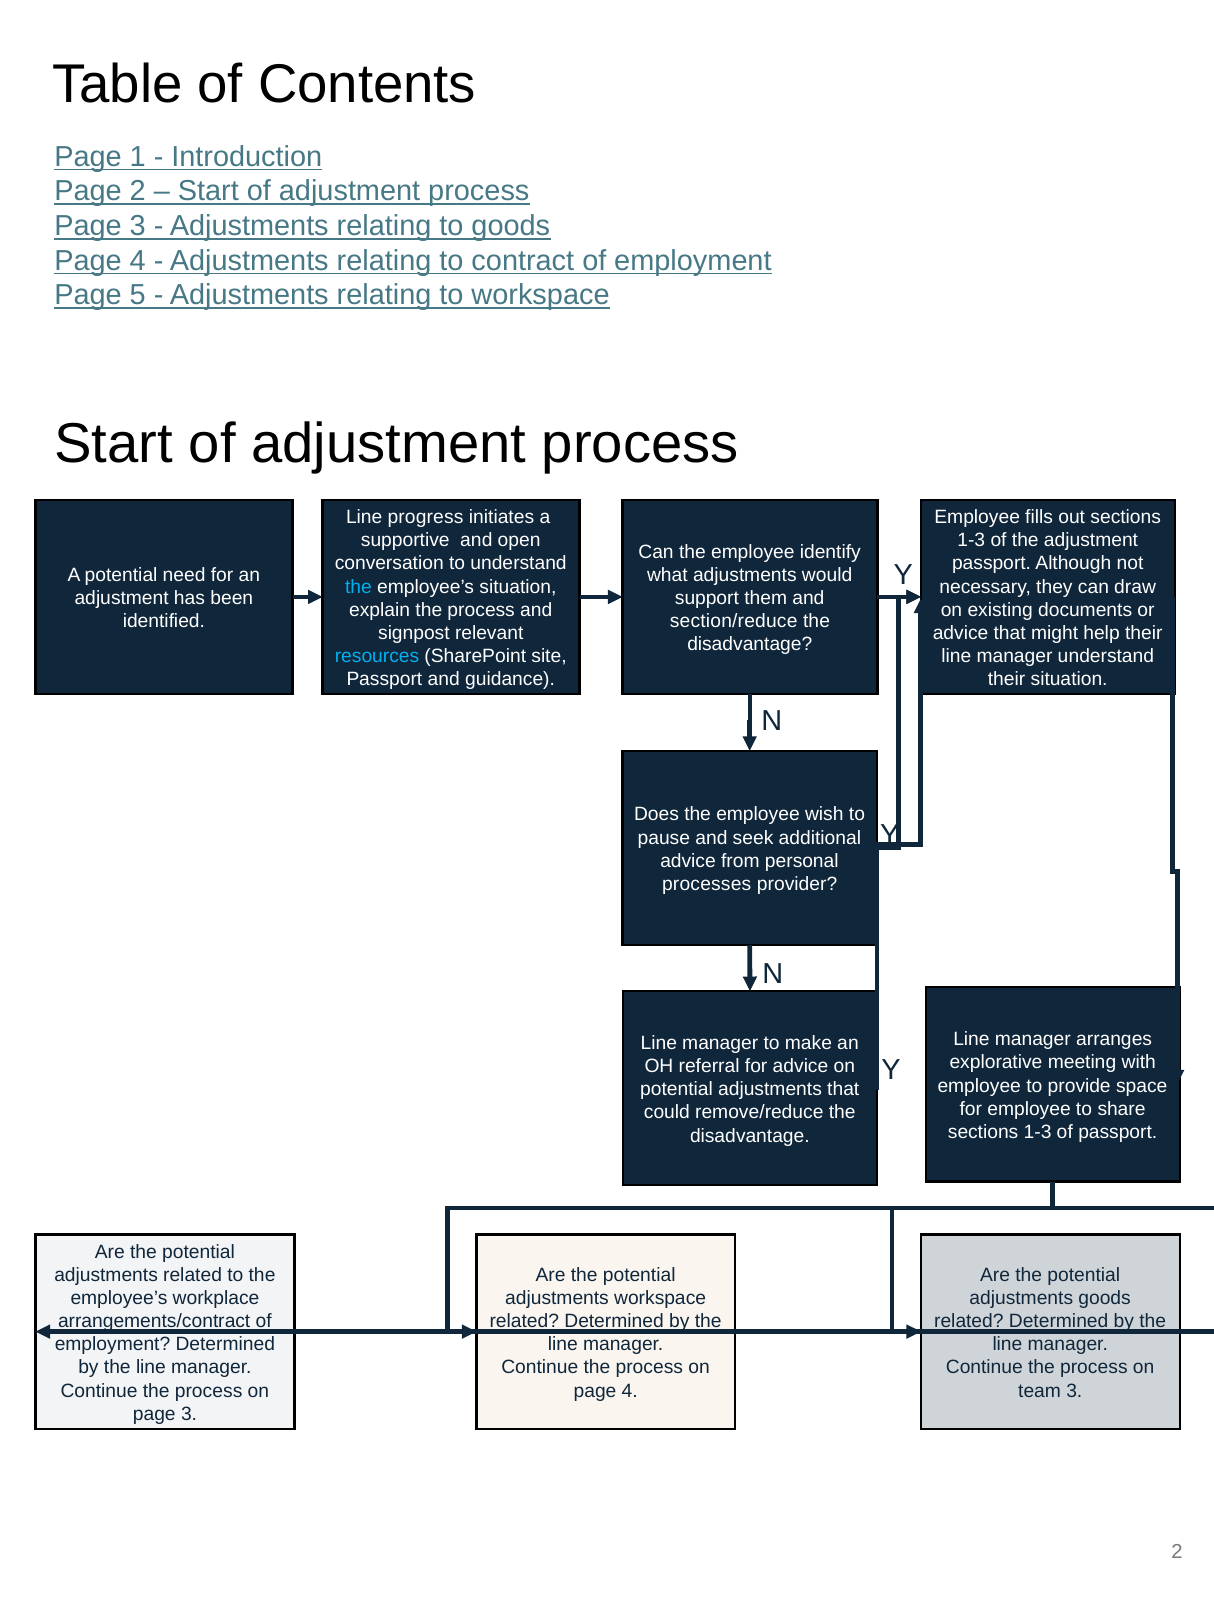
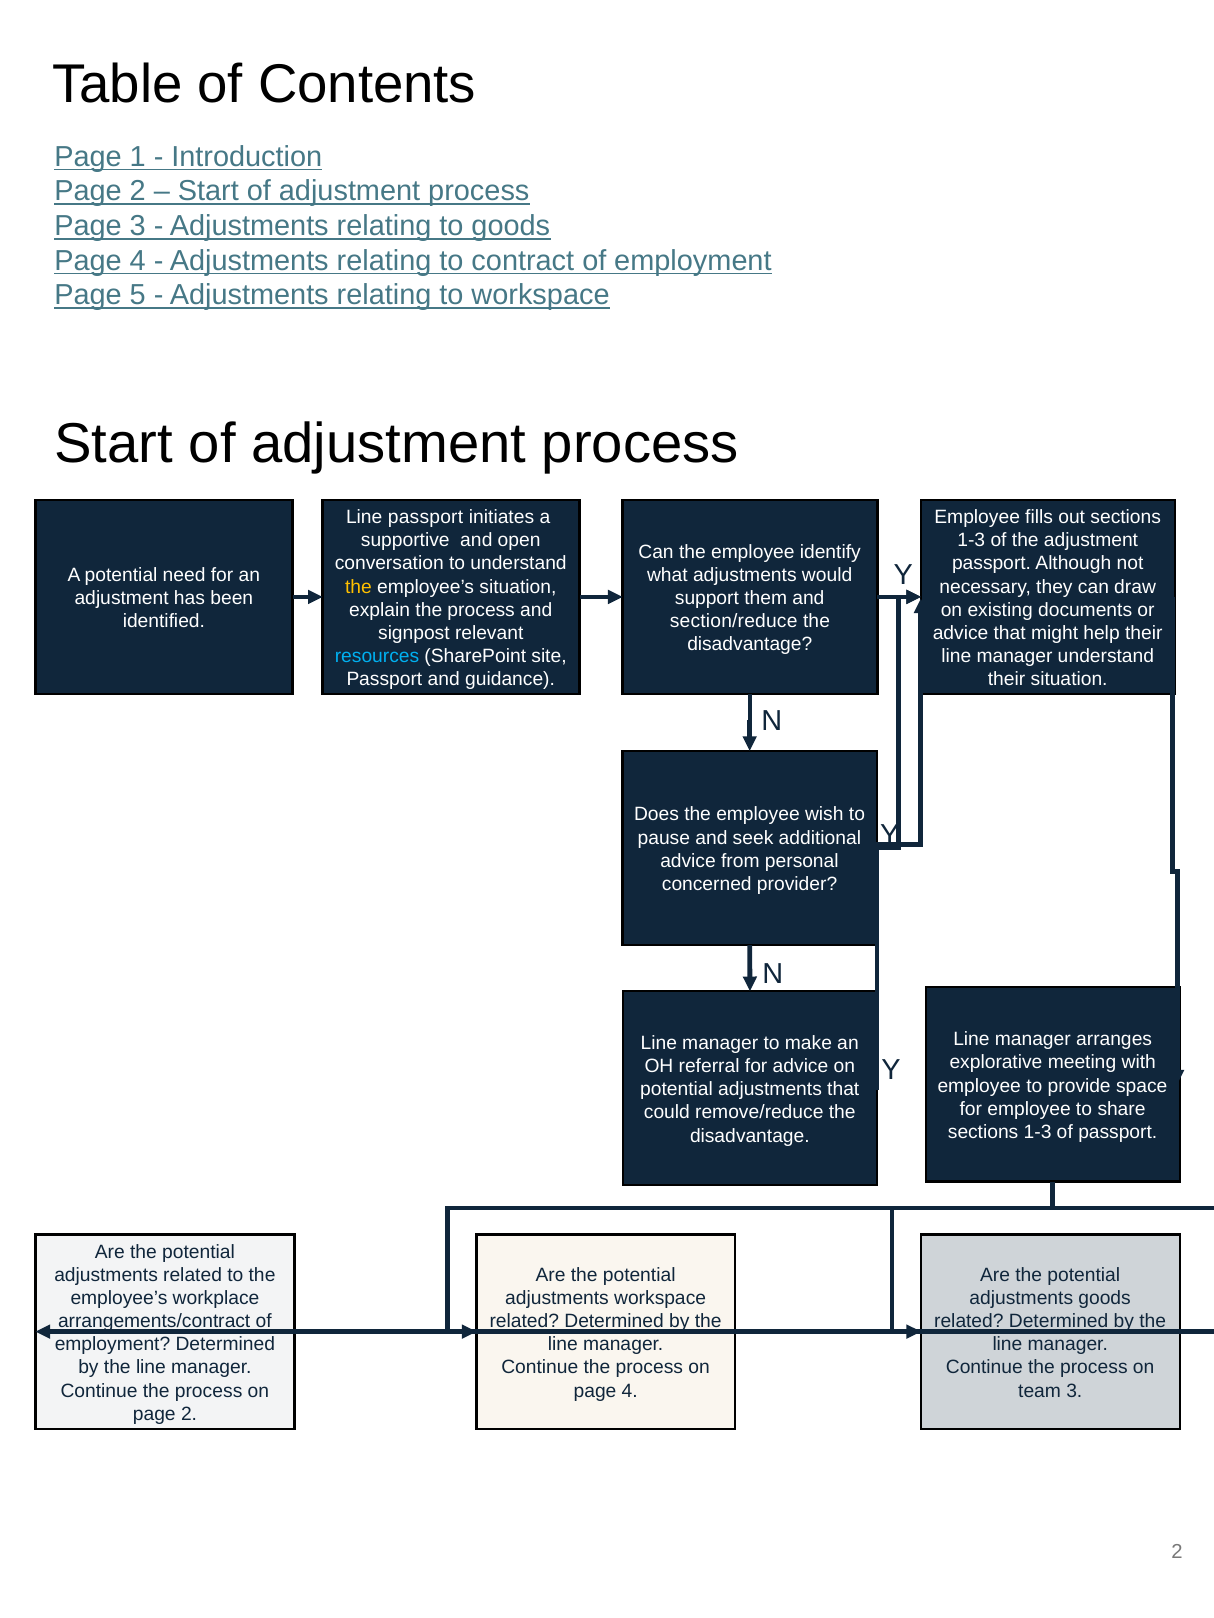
Line progress: progress -> passport
the at (359, 587) colour: light blue -> yellow
processes: processes -> concerned
3 at (189, 1414): 3 -> 2
